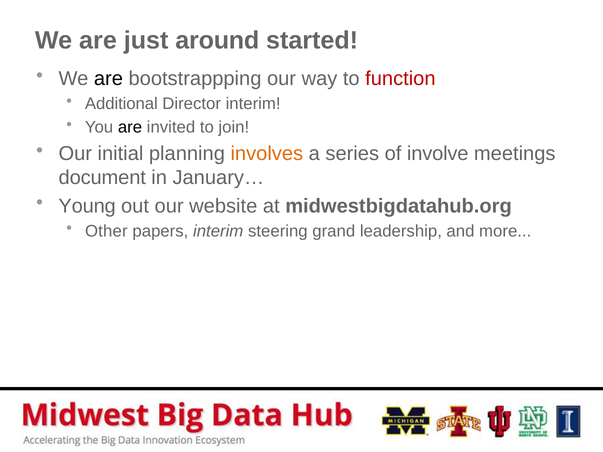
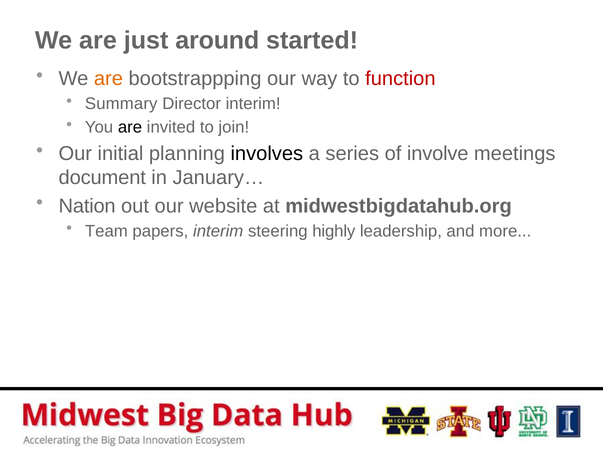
are at (108, 79) colour: black -> orange
Additional: Additional -> Summary
involves colour: orange -> black
Young: Young -> Nation
Other: Other -> Team
grand: grand -> highly
